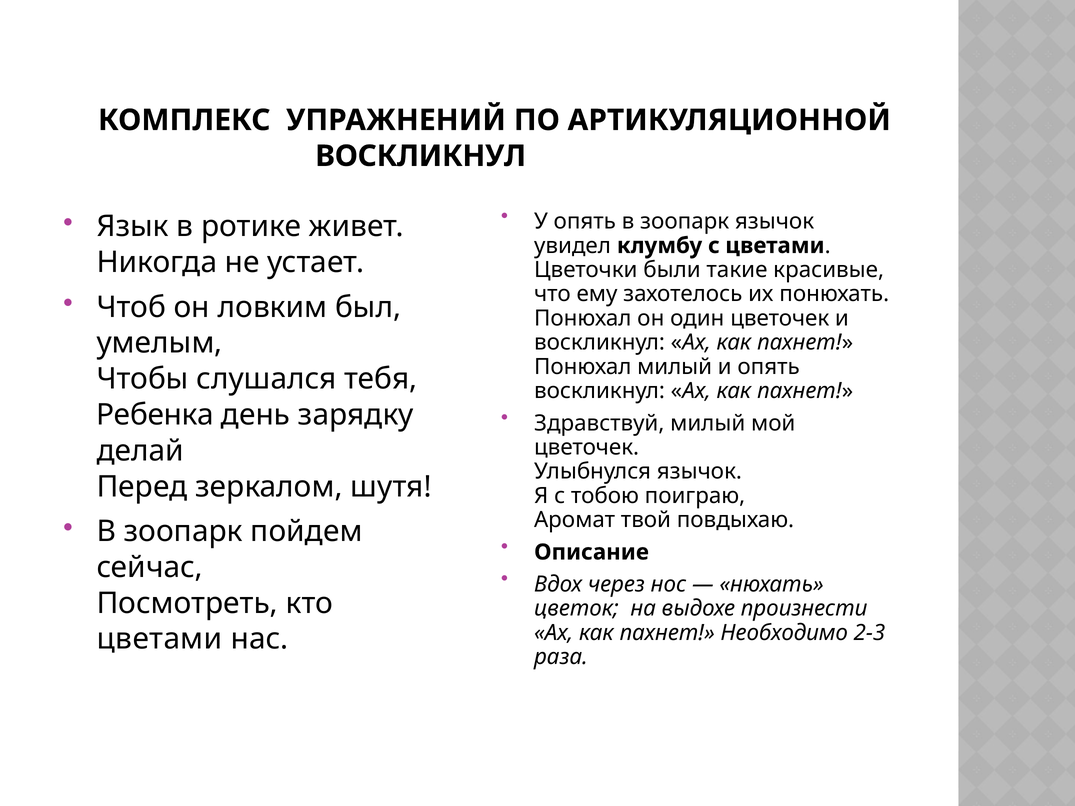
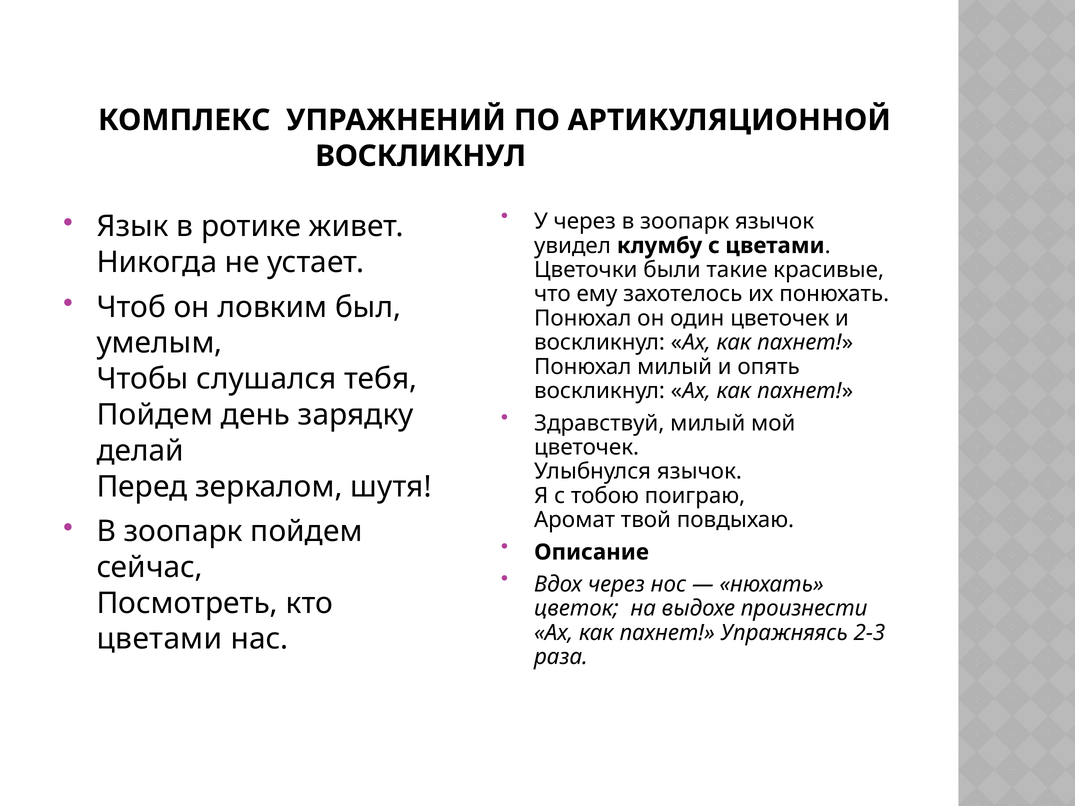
У опять: опять -> через
Ребенка at (155, 415): Ребенка -> Пойдем
Необходимо: Необходимо -> Упражняясь
